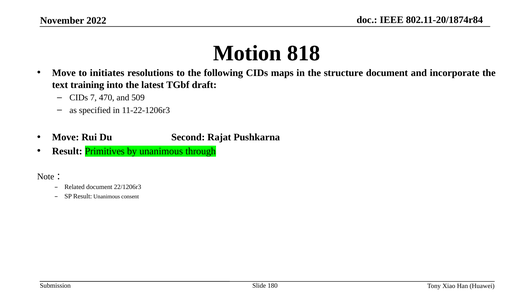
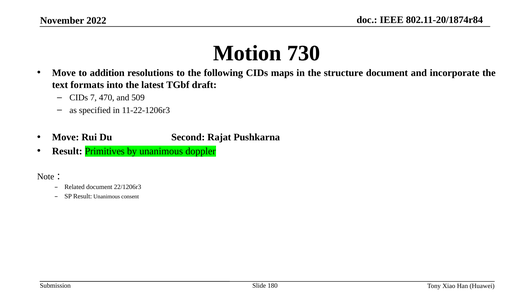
818: 818 -> 730
initiates: initiates -> addition
training: training -> formats
through: through -> doppler
